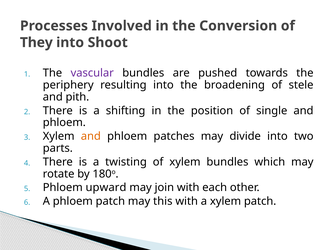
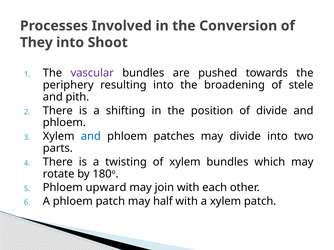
of single: single -> divide
and at (91, 136) colour: orange -> blue
this: this -> half
